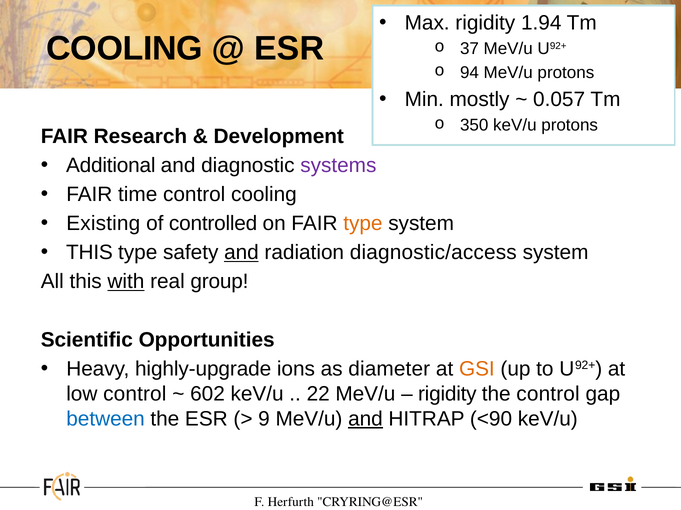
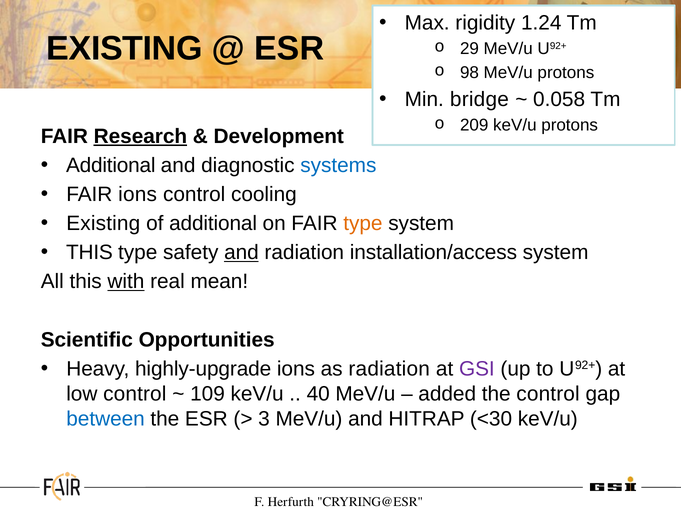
1.94: 1.94 -> 1.24
COOLING at (125, 49): COOLING -> EXISTING
37: 37 -> 29
94: 94 -> 98
mostly: mostly -> bridge
0.057: 0.057 -> 0.058
350: 350 -> 209
Research underline: none -> present
systems colour: purple -> blue
FAIR time: time -> ions
of controlled: controlled -> additional
diagnostic/access: diagnostic/access -> installation/access
group: group -> mean
as diameter: diameter -> radiation
GSI colour: orange -> purple
602: 602 -> 109
22: 22 -> 40
rigidity at (447, 394): rigidity -> added
9: 9 -> 3
and at (365, 419) underline: present -> none
<90: <90 -> <30
